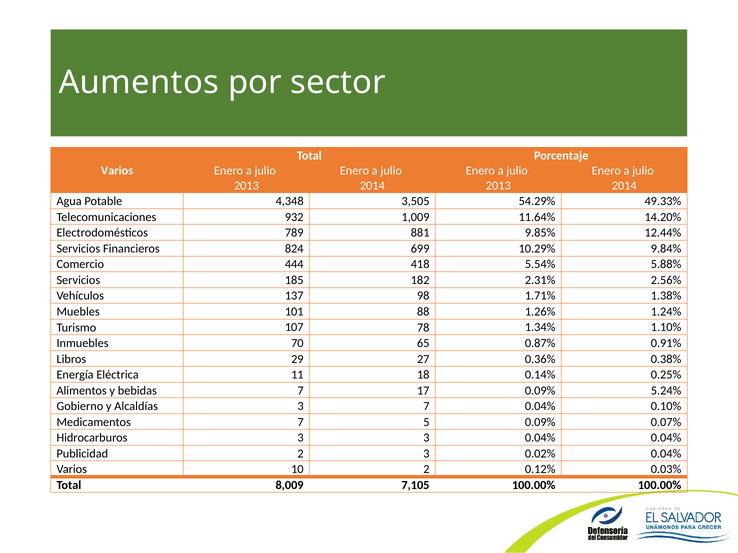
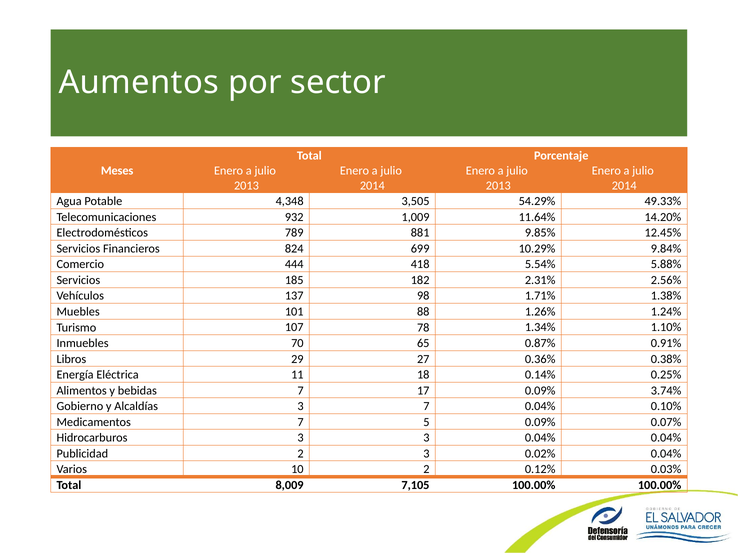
Varios at (117, 171): Varios -> Meses
12.44%: 12.44% -> 12.45%
5.24%: 5.24% -> 3.74%
